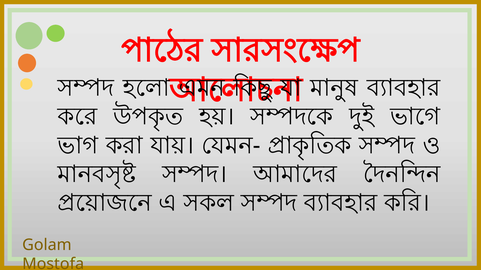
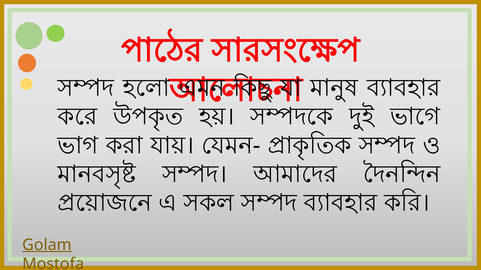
Golam underline: none -> present
